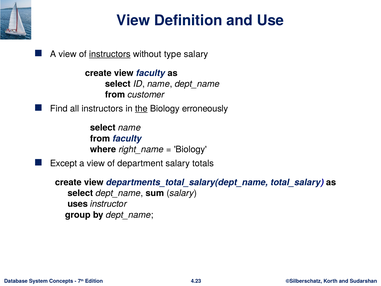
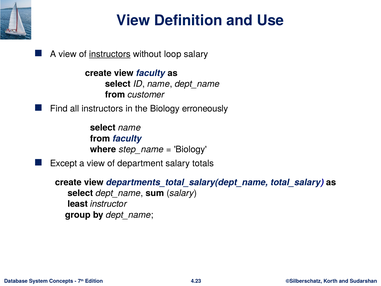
type: type -> loop
the underline: present -> none
right_name: right_name -> step_name
uses: uses -> least
